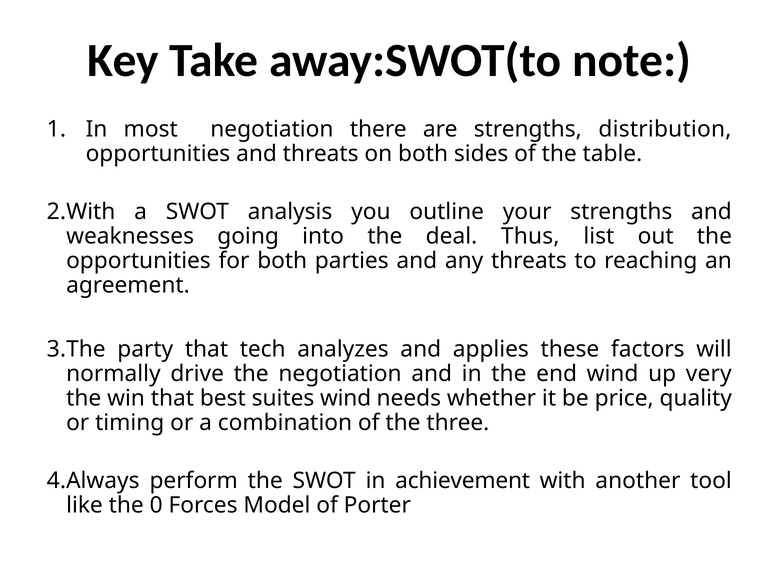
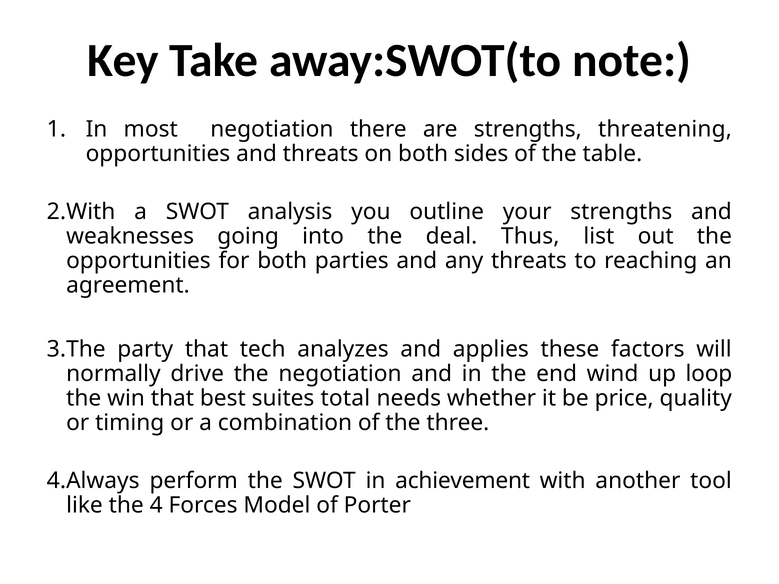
distribution: distribution -> threatening
very: very -> loop
suites wind: wind -> total
0: 0 -> 4
